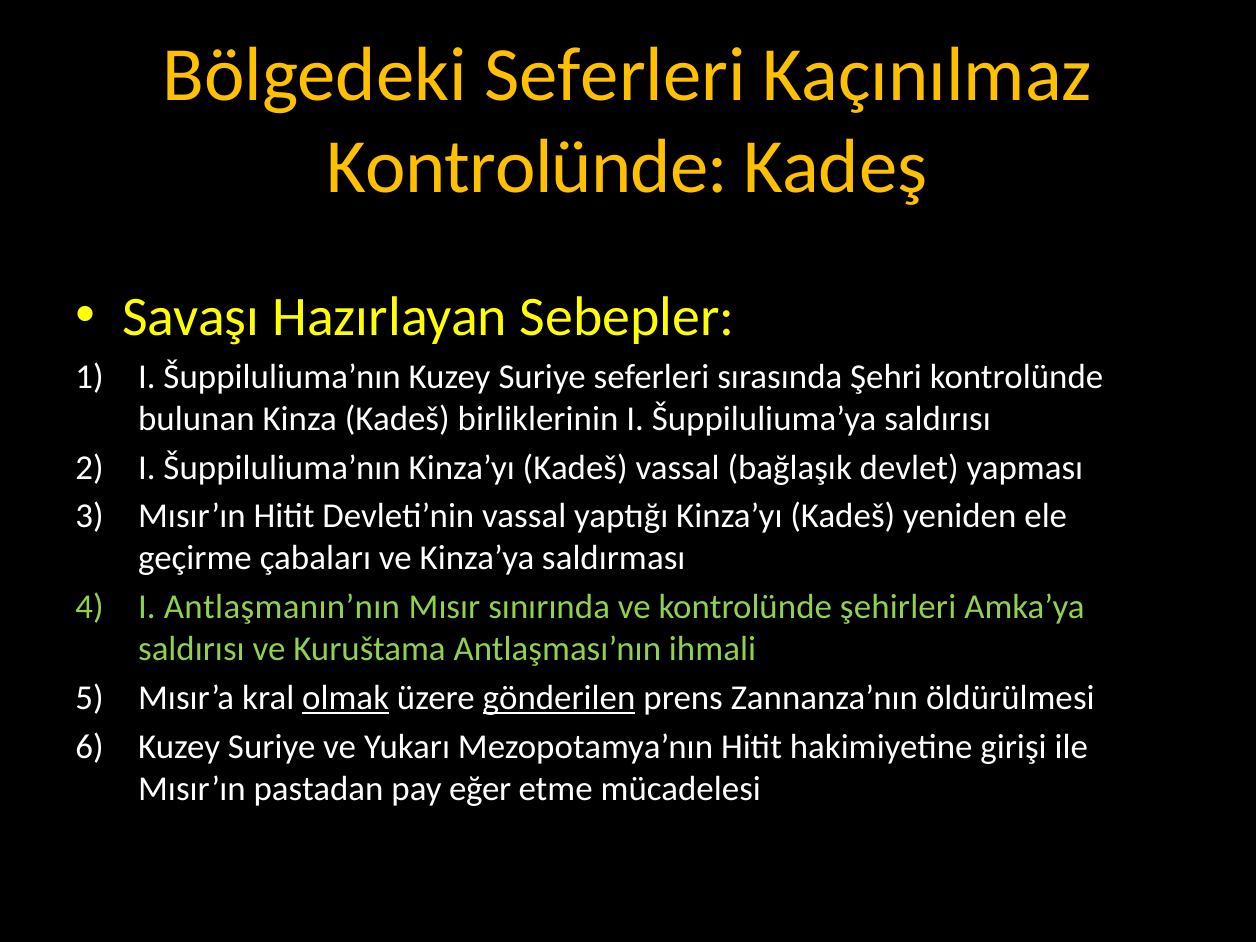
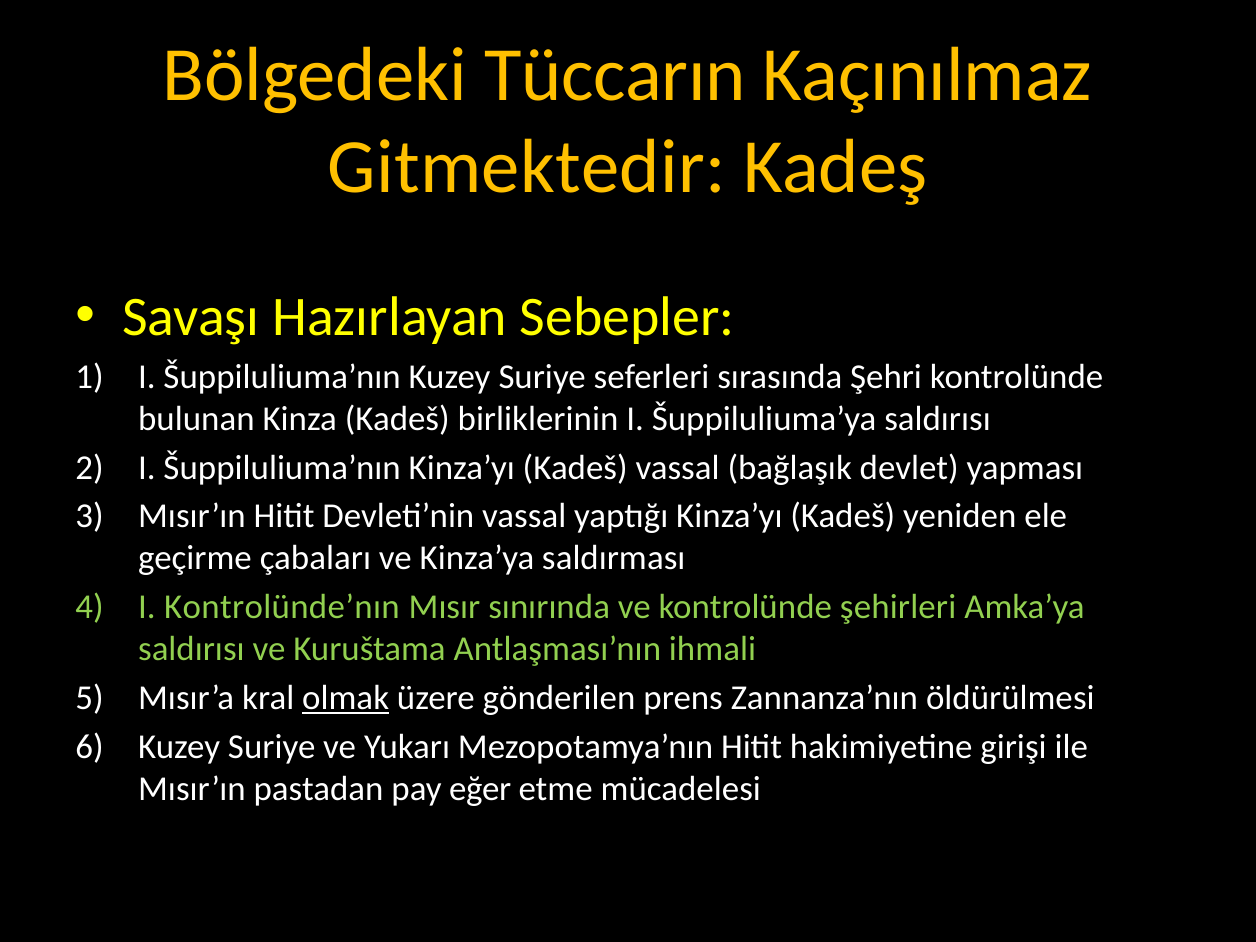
Bölgedeki Seferleri: Seferleri -> Tüccarın
Kontrolünde at (527, 168): Kontrolünde -> Gitmektedir
Antlaşmanın’nın: Antlaşmanın’nın -> Kontrolünde’nın
gönderilen underline: present -> none
